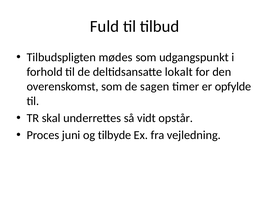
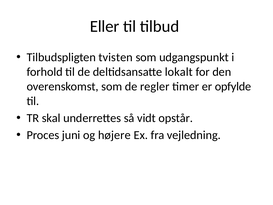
Fuld: Fuld -> Eller
mødes: mødes -> tvisten
sagen: sagen -> regler
tilbyde: tilbyde -> højere
